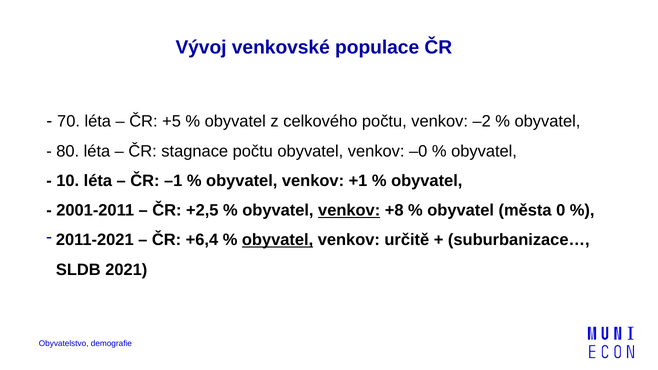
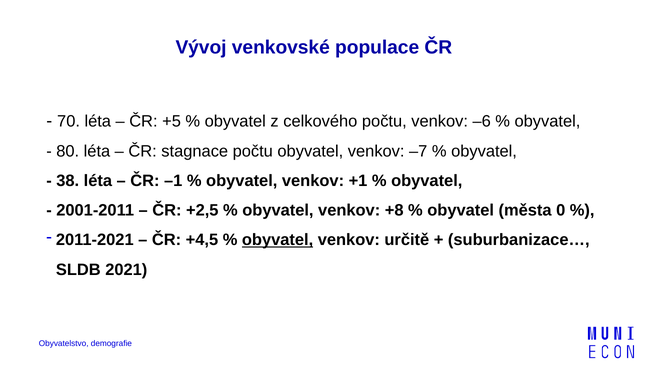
–2: –2 -> –6
–0: –0 -> –7
10: 10 -> 38
venkov at (349, 210) underline: present -> none
+6,4: +6,4 -> +4,5
